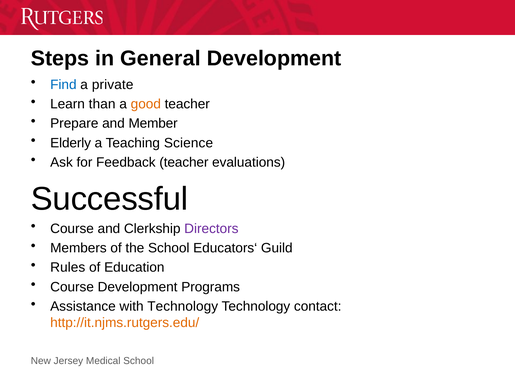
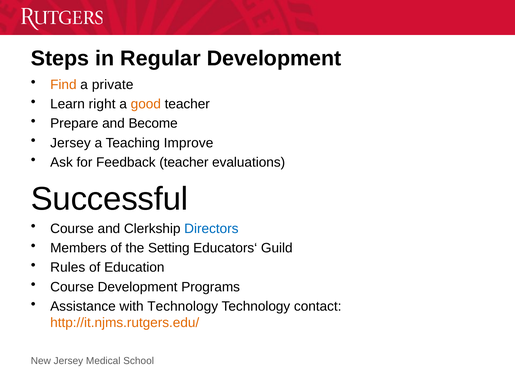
General: General -> Regular
Find colour: blue -> orange
than: than -> right
Member: Member -> Become
Elderly at (71, 143): Elderly -> Jersey
Science: Science -> Improve
Directors colour: purple -> blue
the School: School -> Setting
